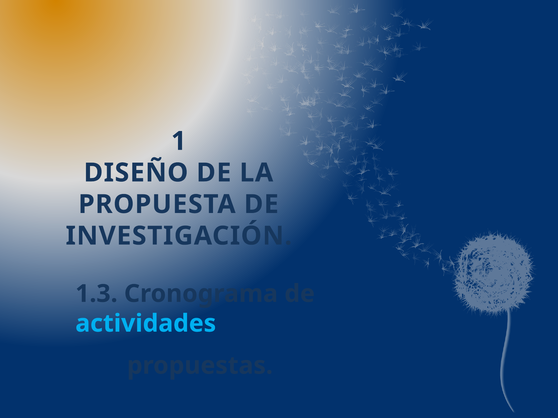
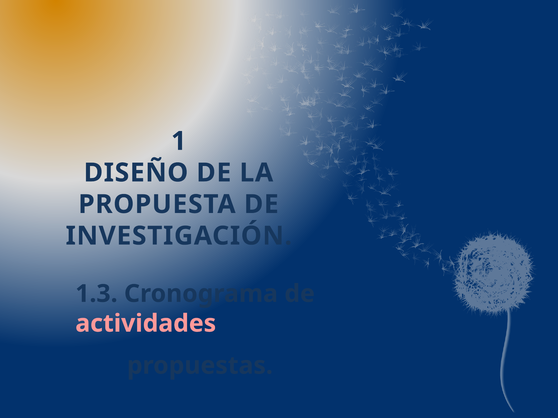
actividades colour: light blue -> pink
